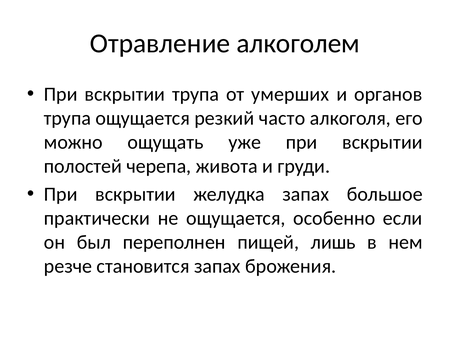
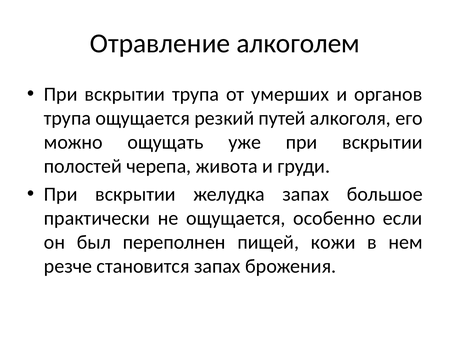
часто: часто -> путей
лишь: лишь -> кожи
